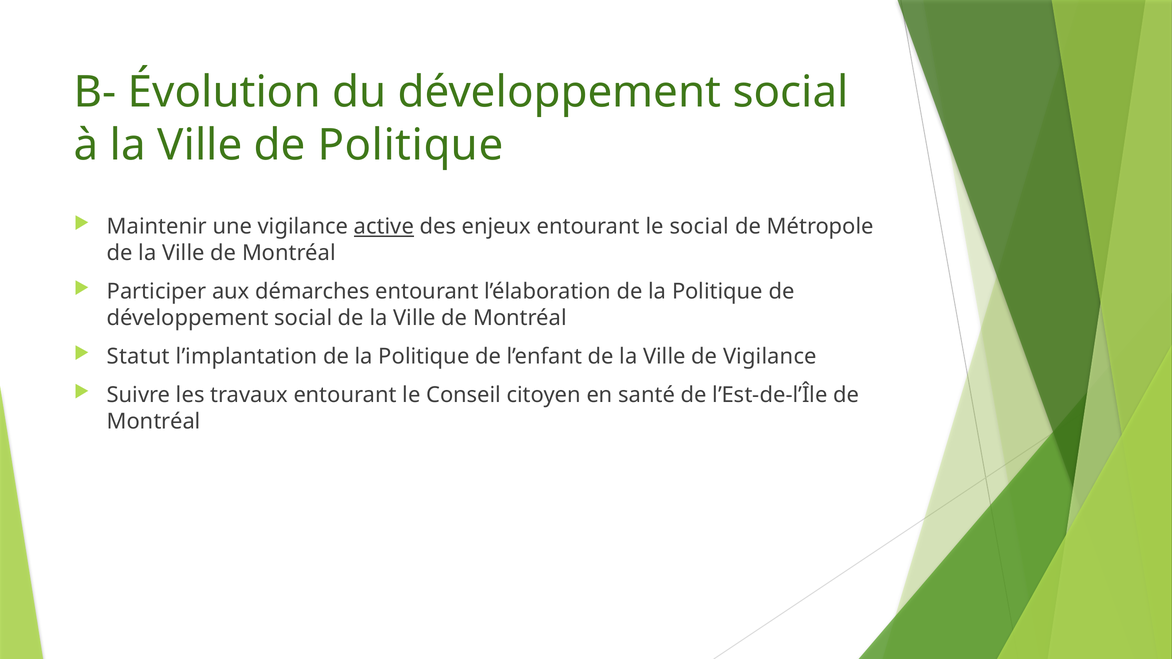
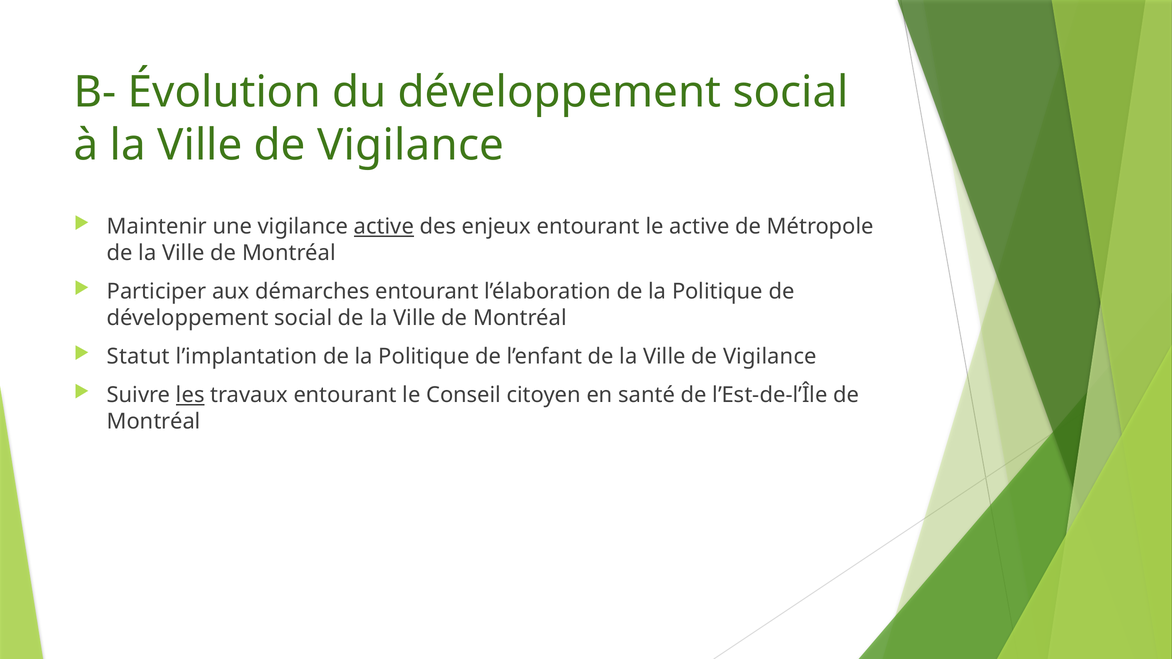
Politique at (411, 145): Politique -> Vigilance
le social: social -> active
les underline: none -> present
